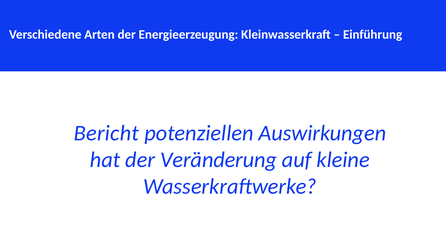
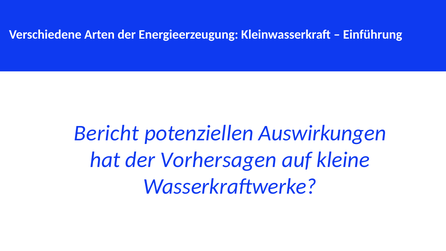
Veränderung: Veränderung -> Vorhersagen
